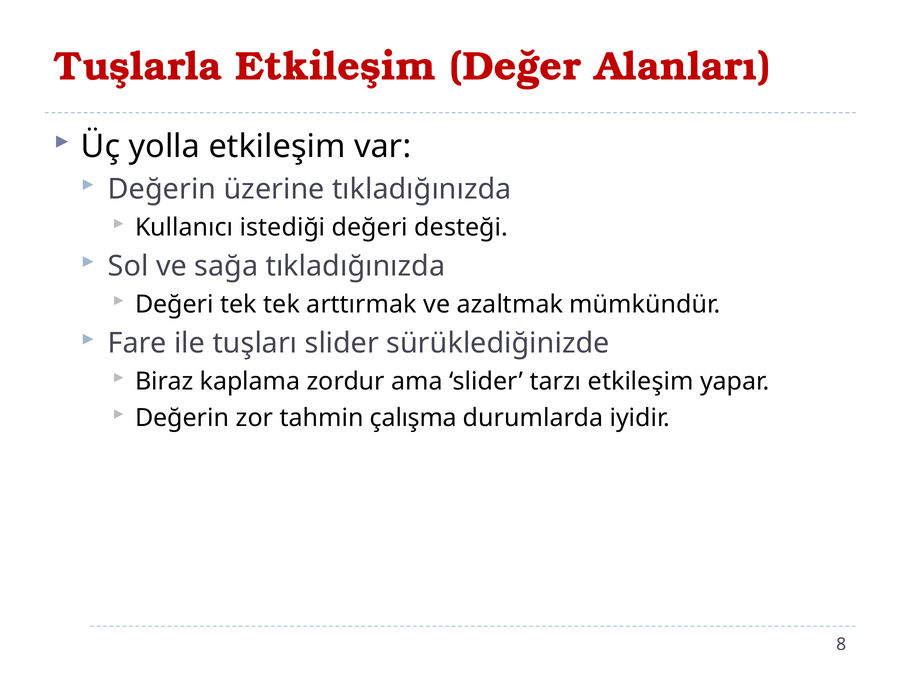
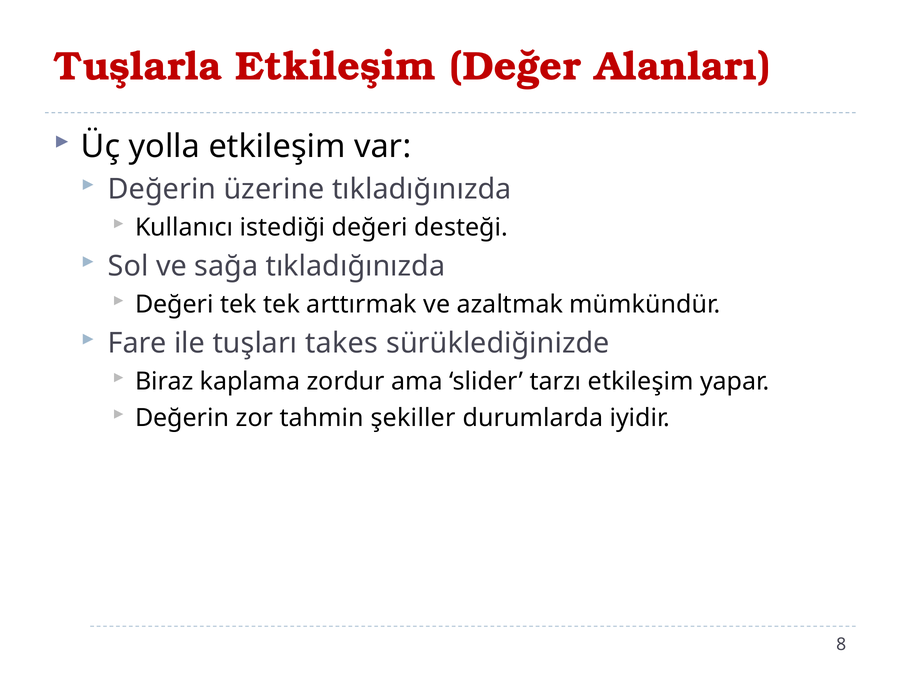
tuşları slider: slider -> takes
çalışma: çalışma -> şekiller
